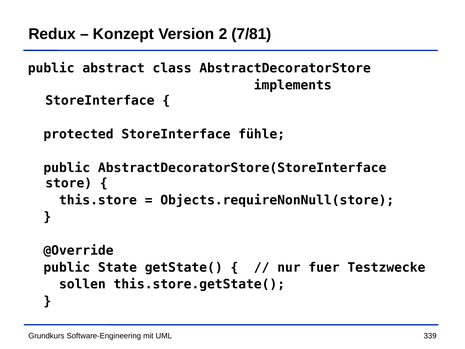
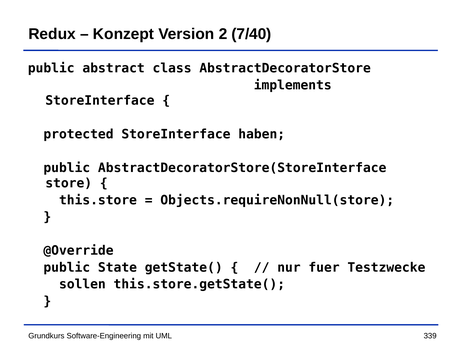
7/81: 7/81 -> 7/40
fühle: fühle -> haben
